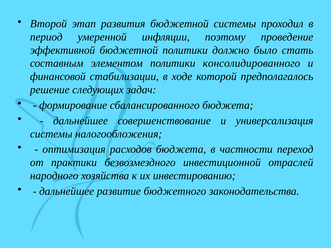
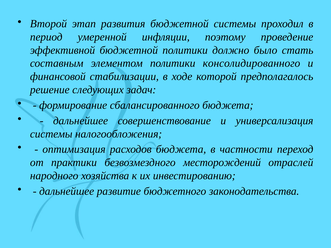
инвестиционной: инвестиционной -> месторождений
